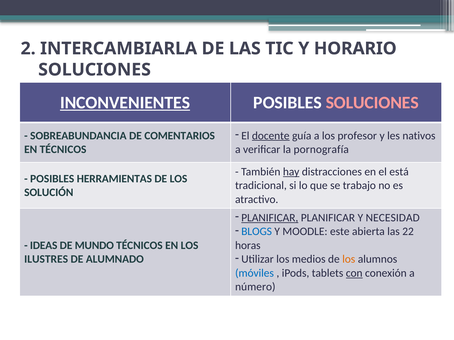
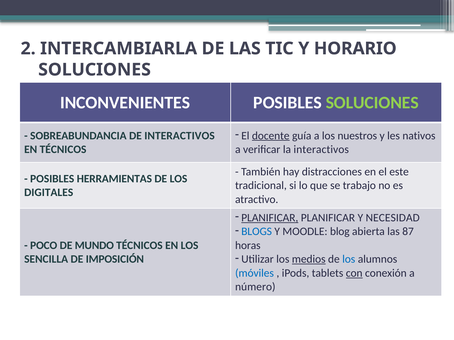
INCONVENIENTES underline: present -> none
SOLUCIONES at (372, 103) colour: pink -> light green
profesor: profesor -> nuestros
DE COMENTARIOS: COMENTARIOS -> INTERACTIVOS
la pornografía: pornografía -> interactivos
hay underline: present -> none
está: está -> este
SOLUCIÓN: SOLUCIÓN -> DIGITALES
este: este -> blog
22: 22 -> 87
IDEAS: IDEAS -> POCO
medios underline: none -> present
los at (349, 260) colour: orange -> blue
ILUSTRES: ILUSTRES -> SENCILLA
ALUMNADO: ALUMNADO -> IMPOSICIÓN
